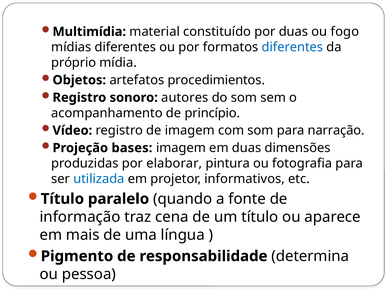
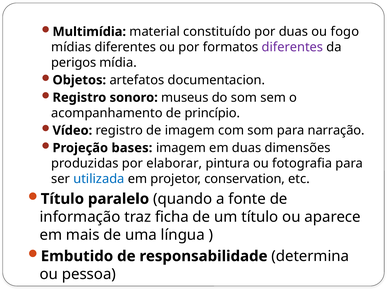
diferentes at (292, 47) colour: blue -> purple
próprio: próprio -> perigos
procedimientos: procedimientos -> documentacion
autores: autores -> museus
informativos: informativos -> conservation
cena: cena -> ficha
Pigmento: Pigmento -> Embutido
